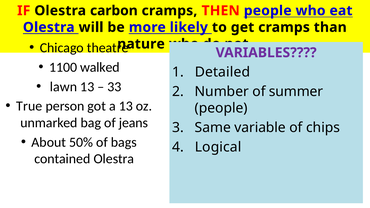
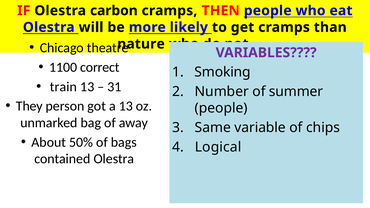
walked: walked -> correct
Detailed: Detailed -> Smoking
lawn: lawn -> train
33: 33 -> 31
True: True -> They
jeans: jeans -> away
